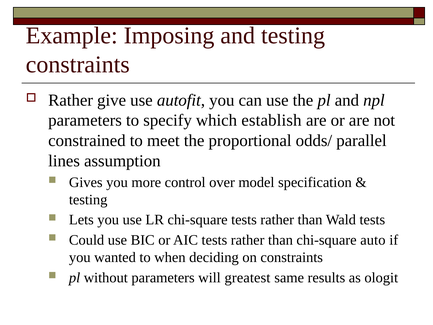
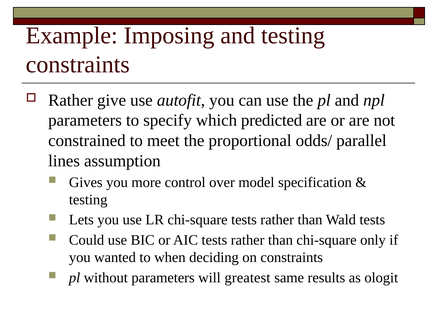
establish: establish -> predicted
auto: auto -> only
